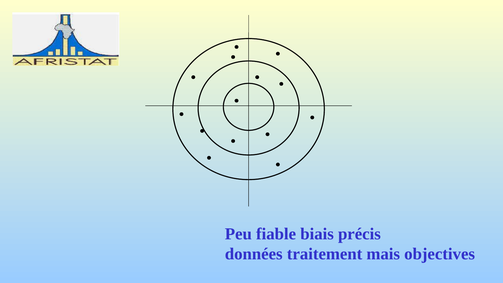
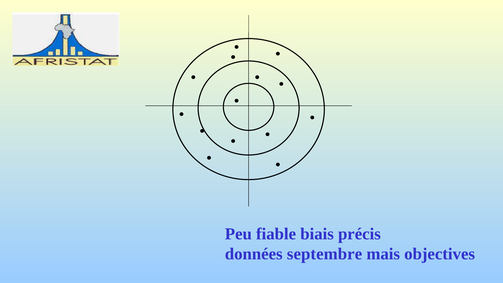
traitement: traitement -> septembre
